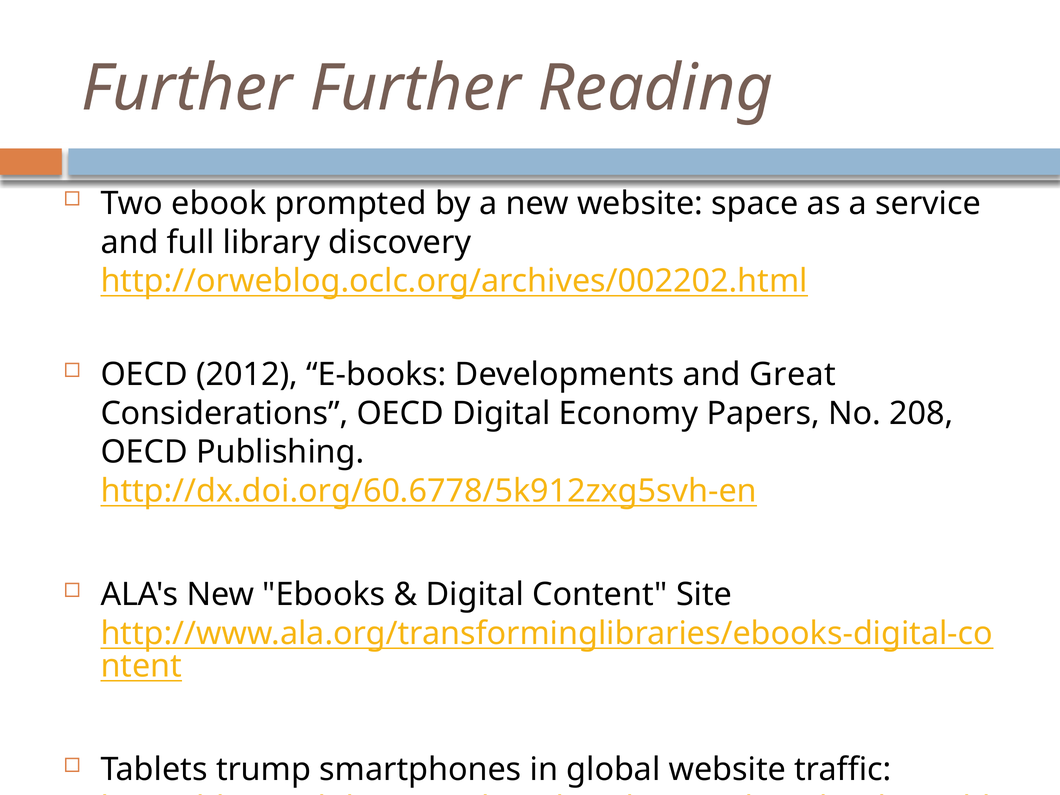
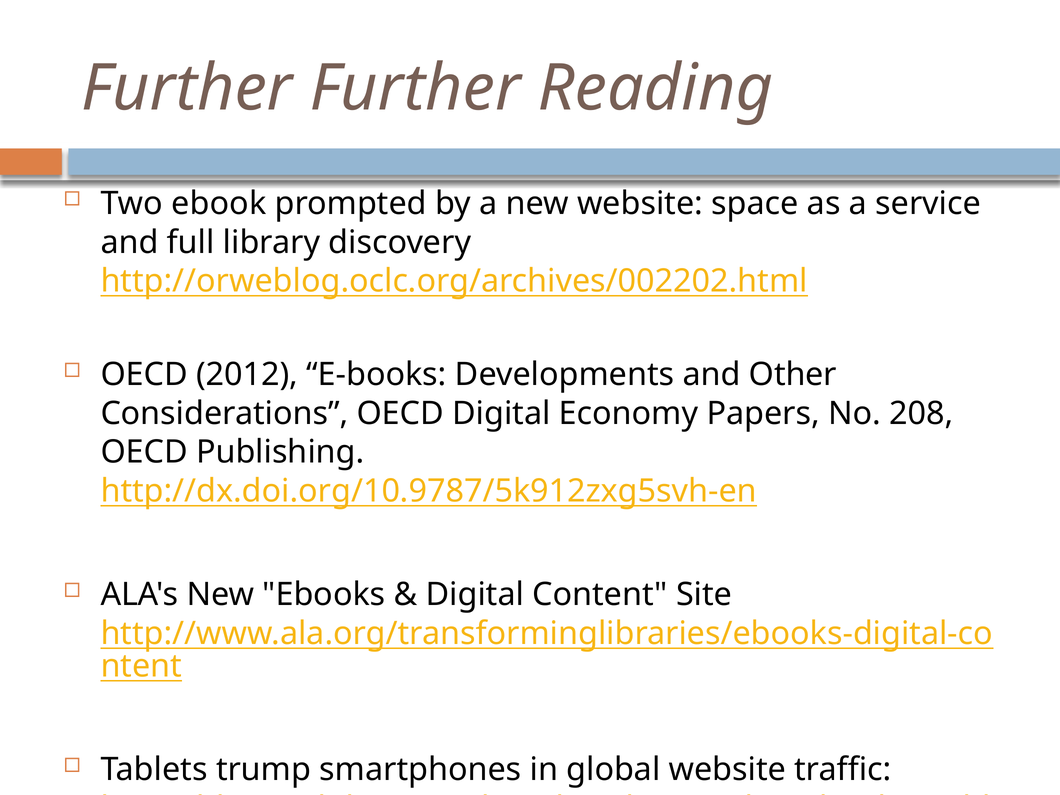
Great: Great -> Other
http://dx.doi.org/60.6778/5k912zxg5svh-en: http://dx.doi.org/60.6778/5k912zxg5svh-en -> http://dx.doi.org/10.9787/5k912zxg5svh-en
